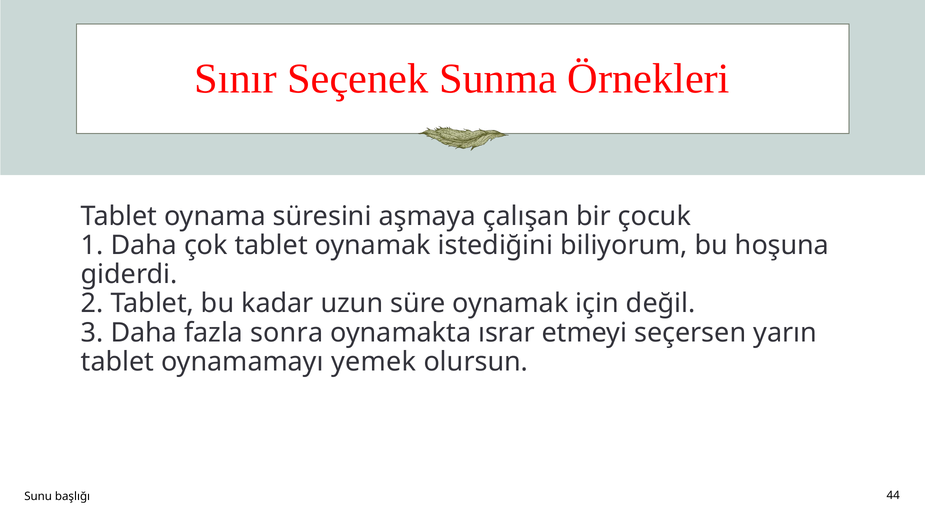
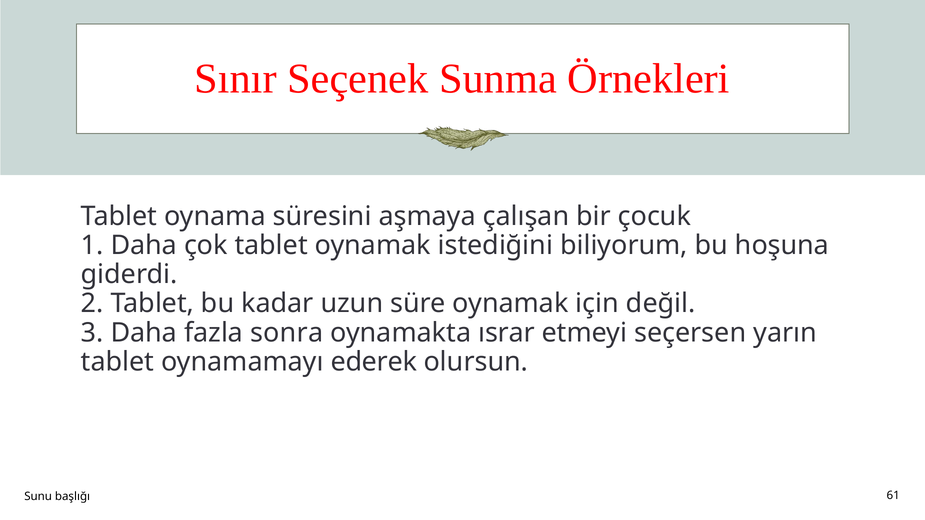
yemek: yemek -> ederek
44: 44 -> 61
